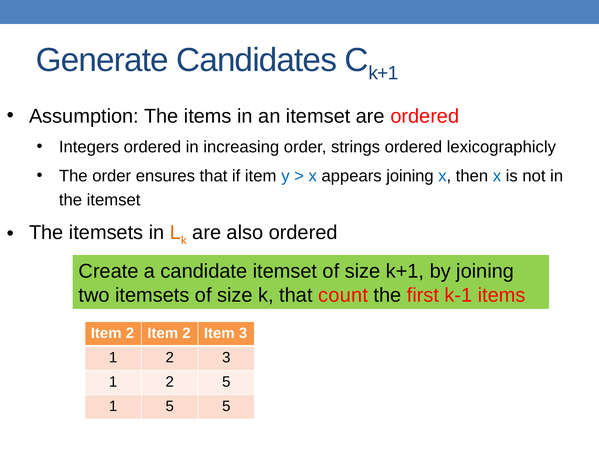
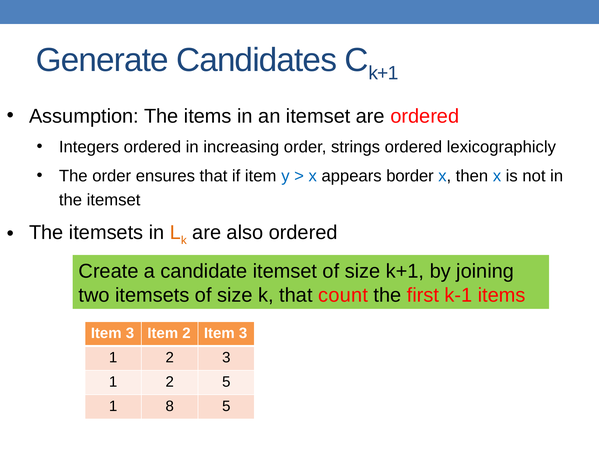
appears joining: joining -> border
2 at (130, 333): 2 -> 3
1 5: 5 -> 8
